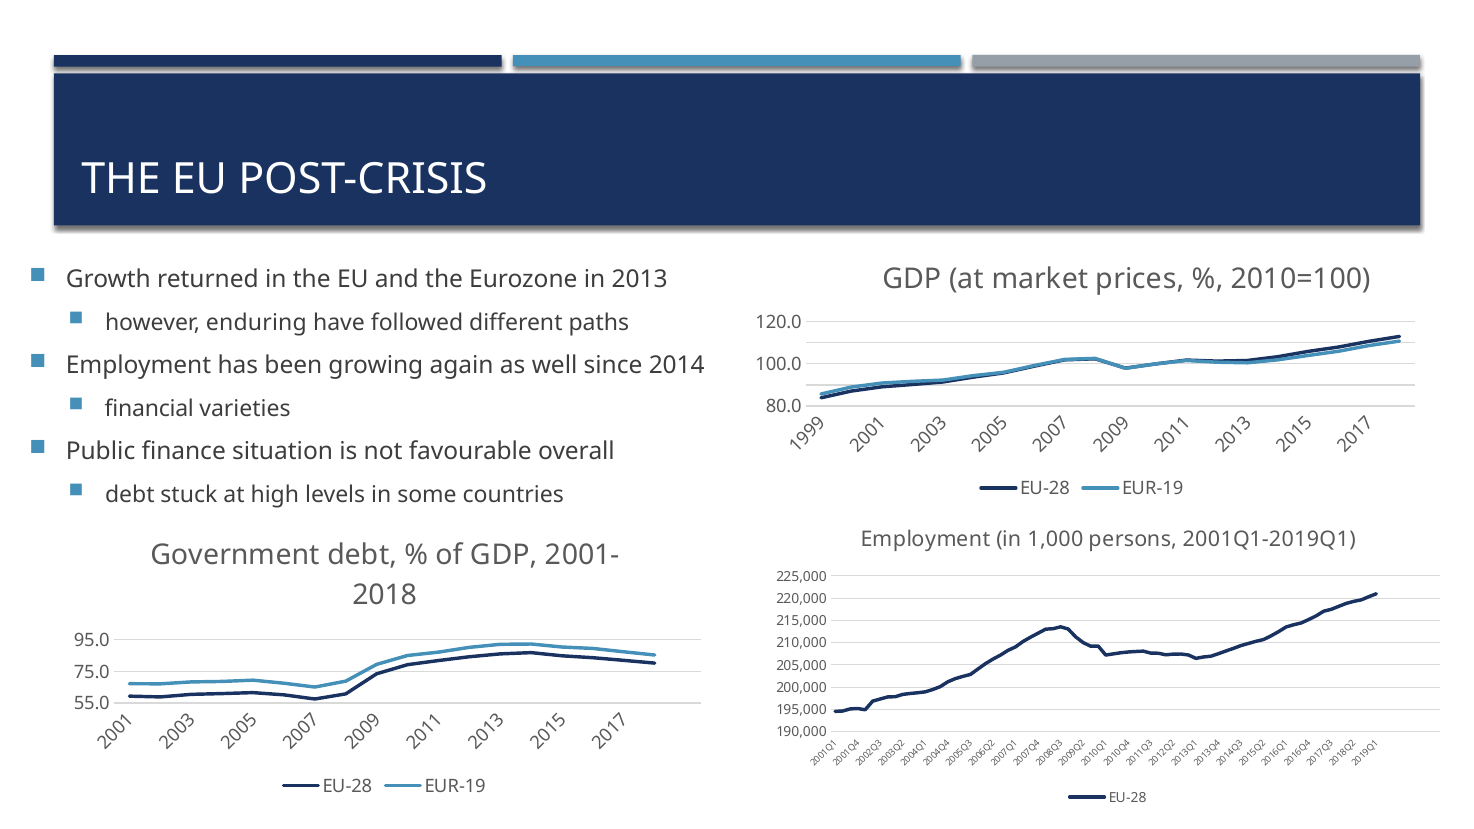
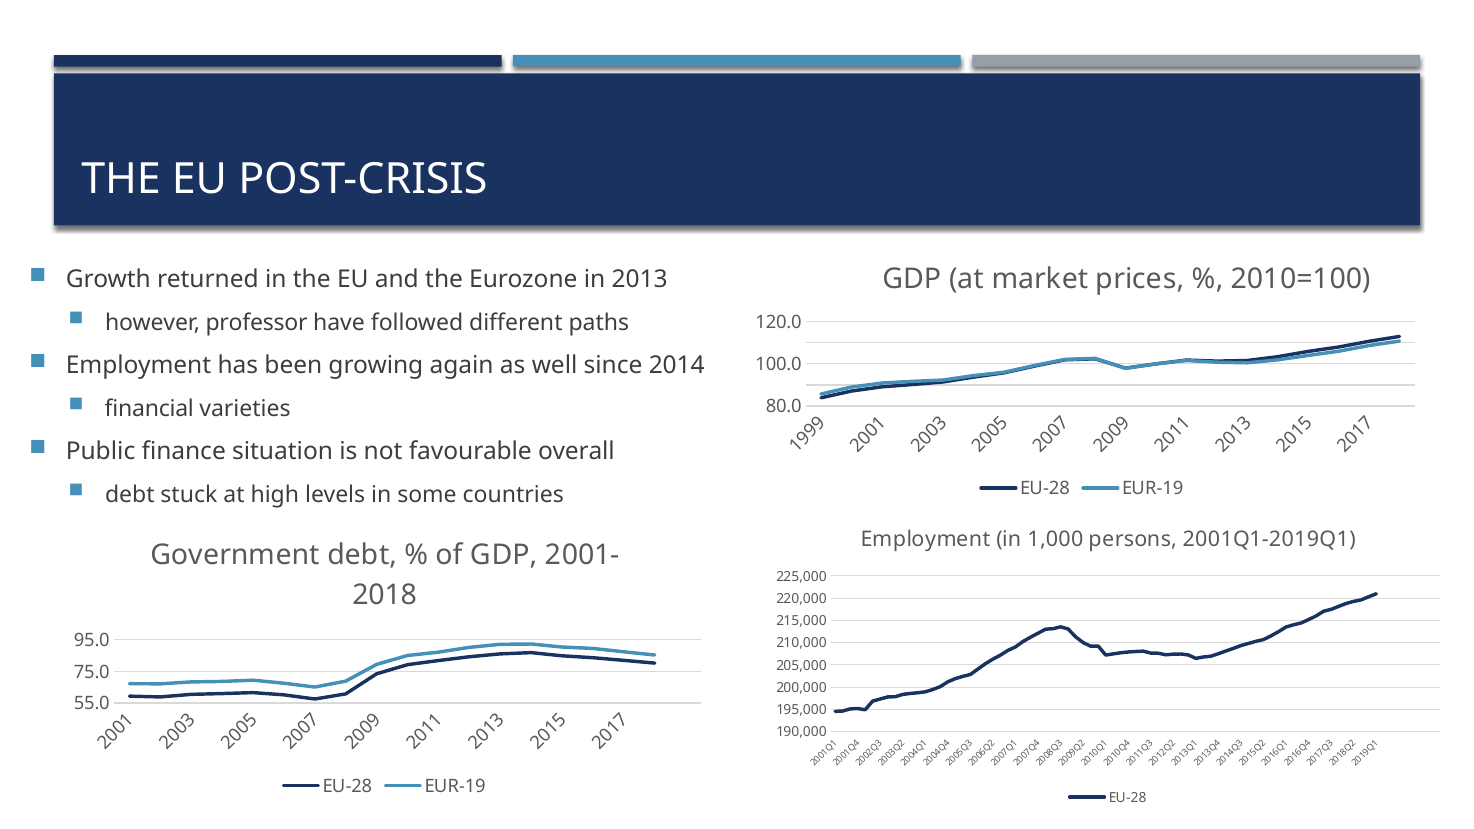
enduring: enduring -> professor
